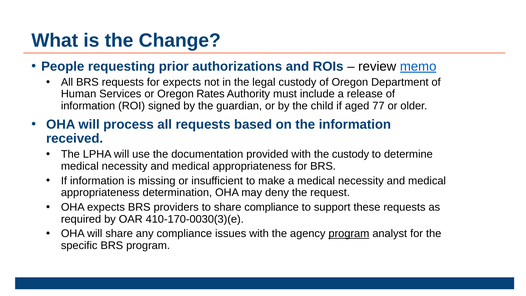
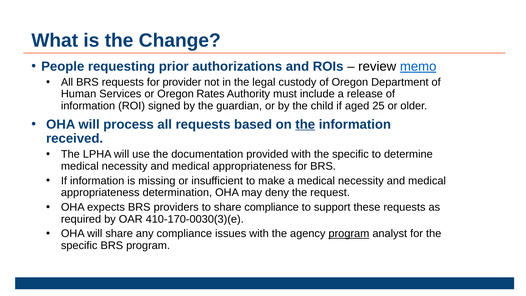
for expects: expects -> provider
77: 77 -> 25
the at (305, 124) underline: none -> present
with the custody: custody -> specific
